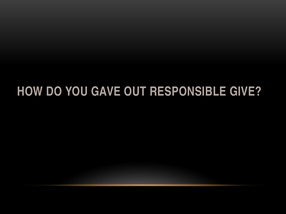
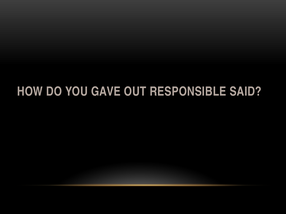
GIVE: GIVE -> SAID
